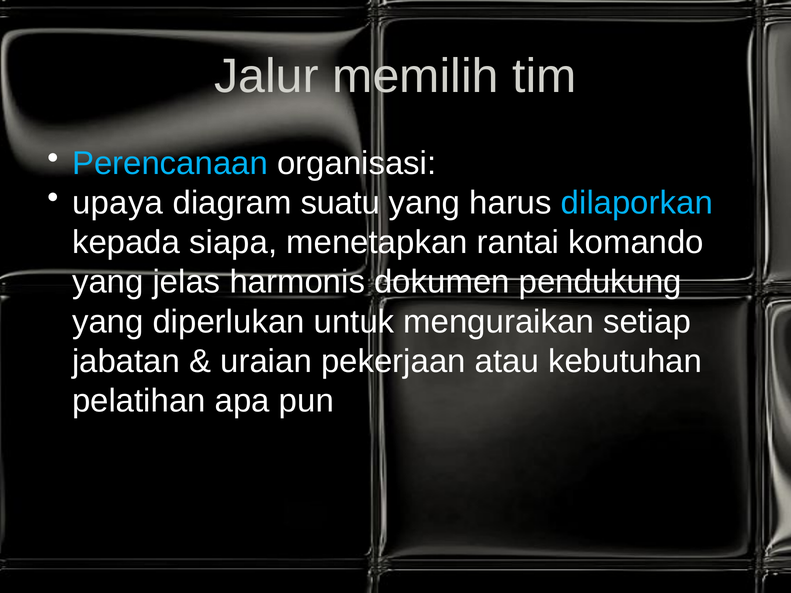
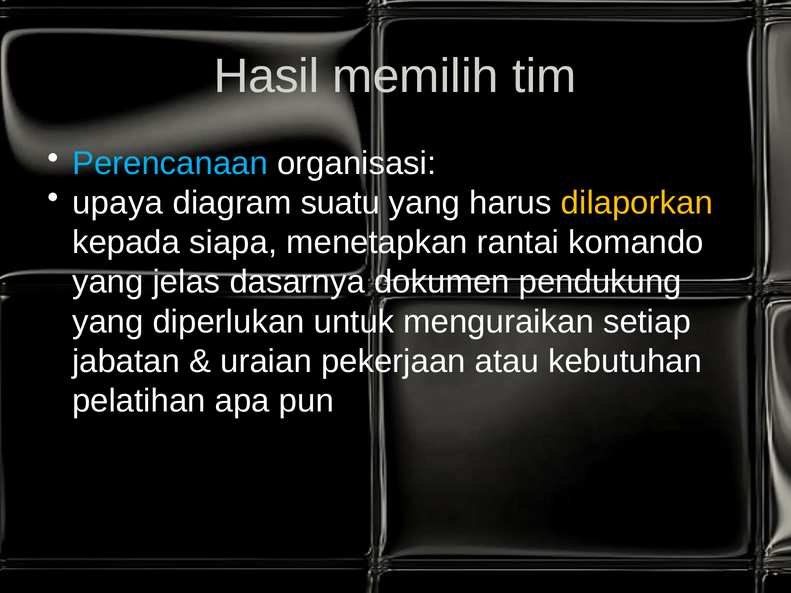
Jalur: Jalur -> Hasil
dilaporkan colour: light blue -> yellow
harmonis: harmonis -> dasarnya
